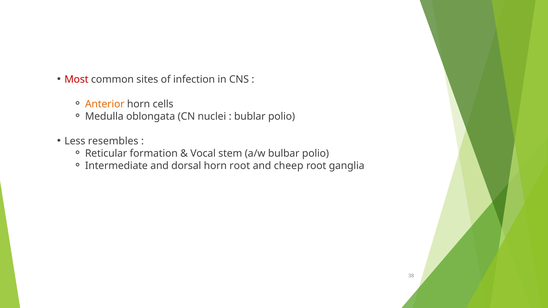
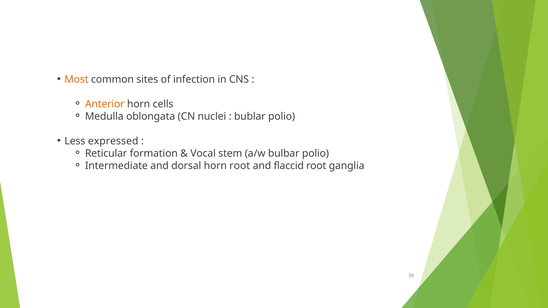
Most colour: red -> orange
resembles: resembles -> expressed
cheep: cheep -> flaccid
